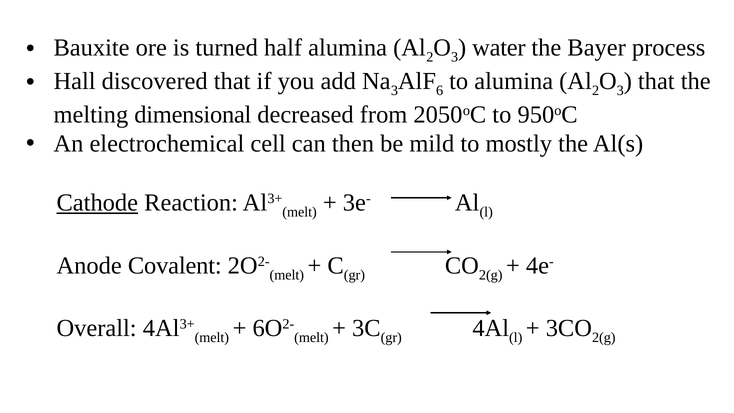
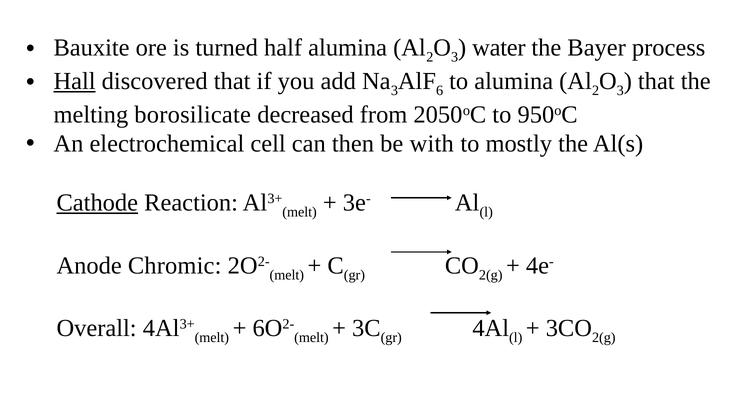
Hall underline: none -> present
dimensional: dimensional -> borosilicate
mild: mild -> with
Covalent: Covalent -> Chromic
